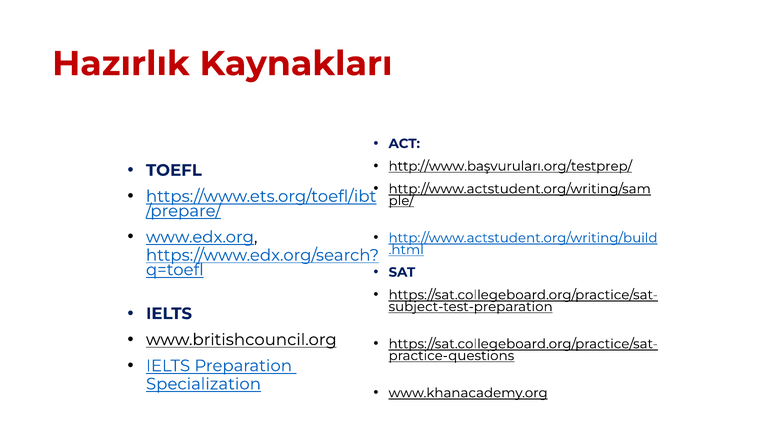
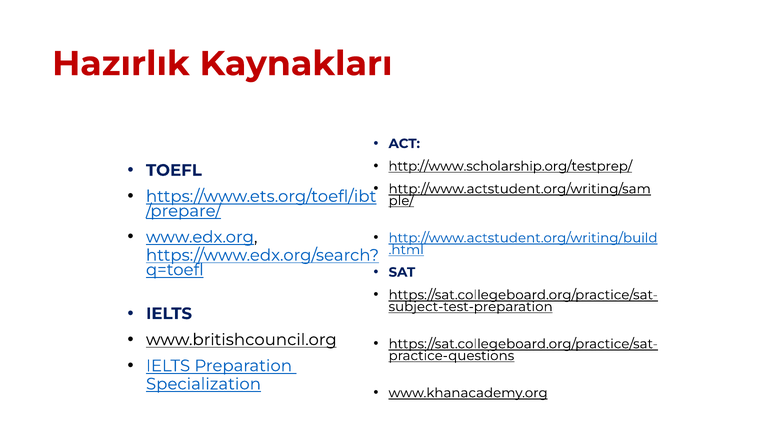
http://www.başvuruları.org/testprep/: http://www.başvuruları.org/testprep/ -> http://www.scholarship.org/testprep/
